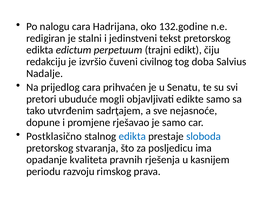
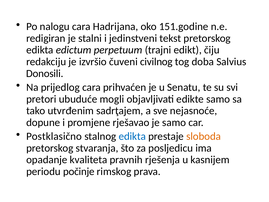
132.godine: 132.godine -> 151.godine
Nadalje: Nadalje -> Donosili
sloboda colour: blue -> orange
razvoju: razvoju -> počinje
